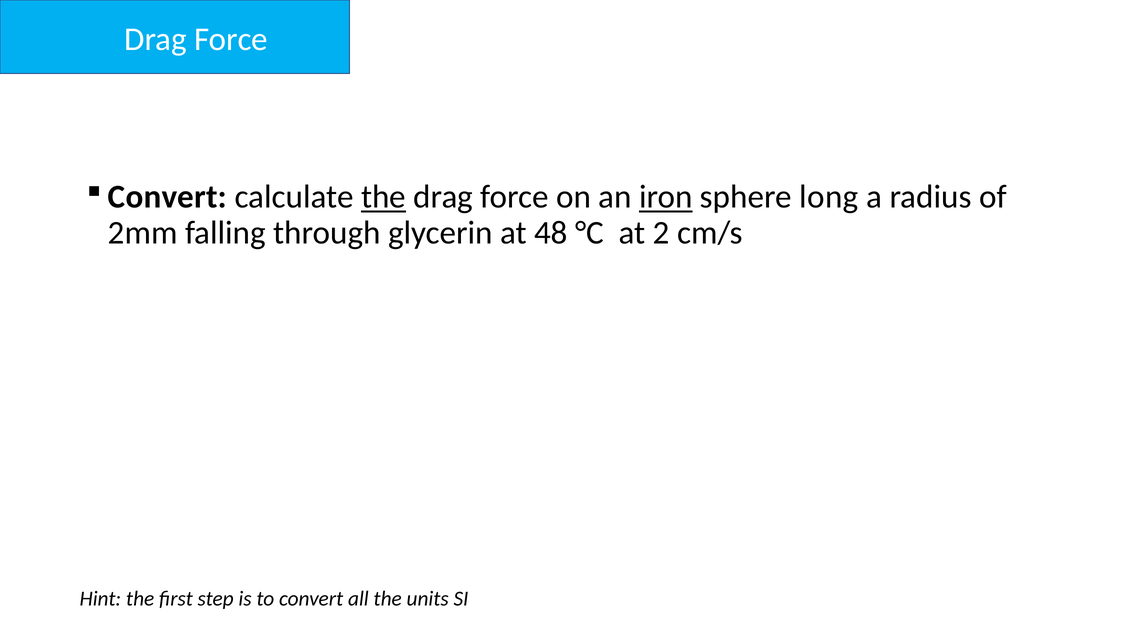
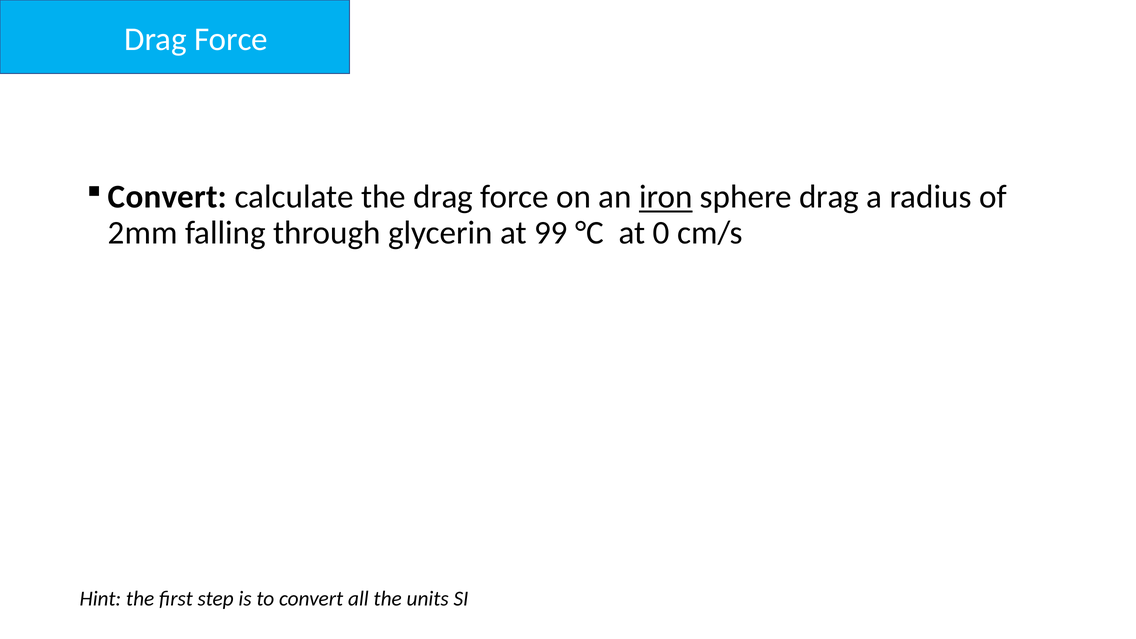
the at (383, 197) underline: present -> none
sphere long: long -> drag
48: 48 -> 99
2: 2 -> 0
